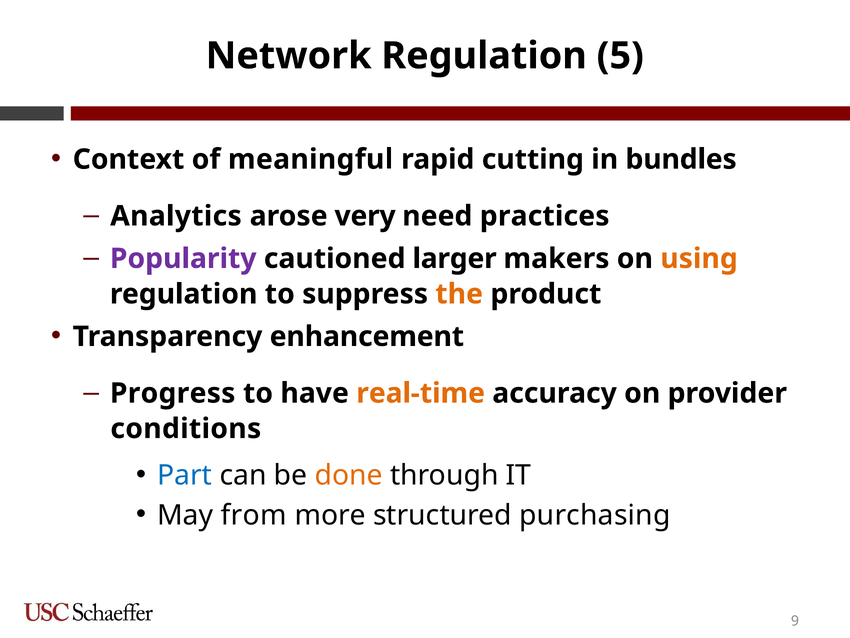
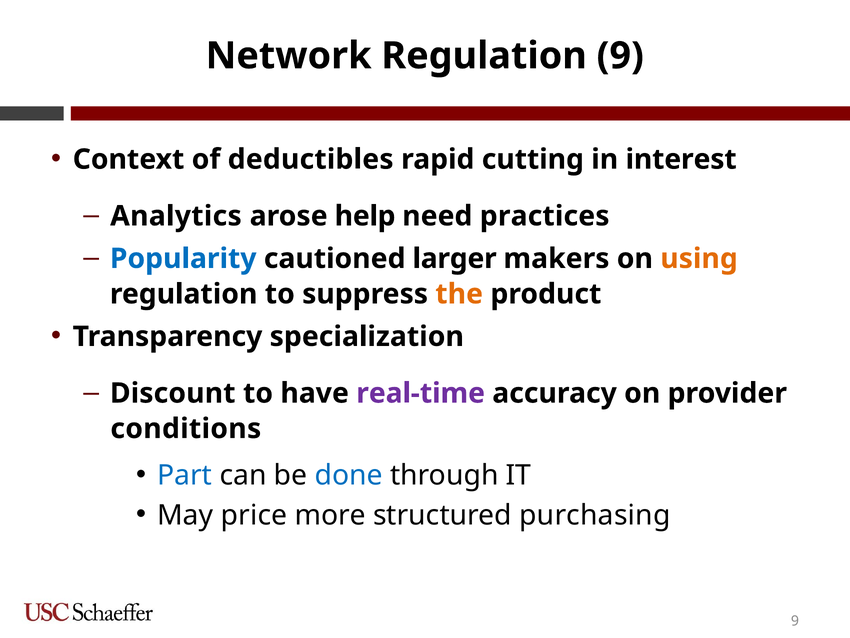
Regulation 5: 5 -> 9
meaningful: meaningful -> deductibles
bundles: bundles -> interest
very: very -> help
Popularity colour: purple -> blue
enhancement: enhancement -> specialization
Progress: Progress -> Discount
real-time colour: orange -> purple
done colour: orange -> blue
from: from -> price
